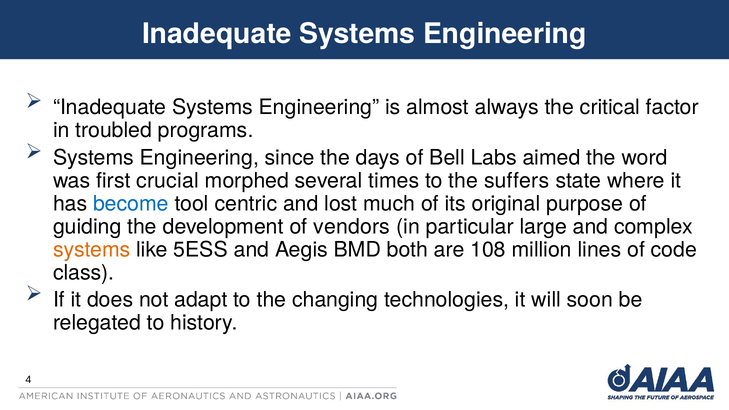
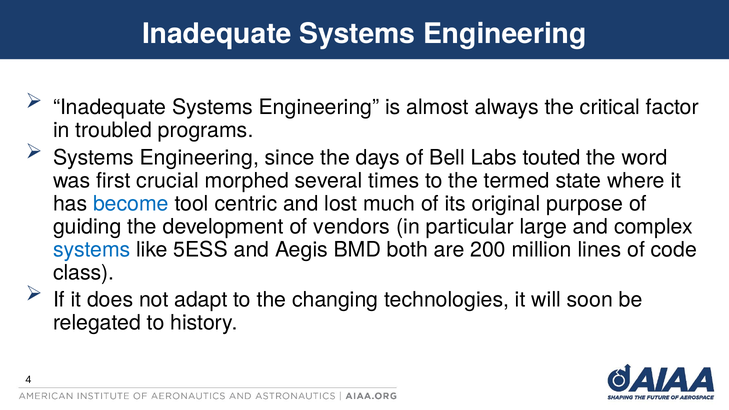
aimed: aimed -> touted
suffers: suffers -> termed
systems at (92, 250) colour: orange -> blue
108: 108 -> 200
